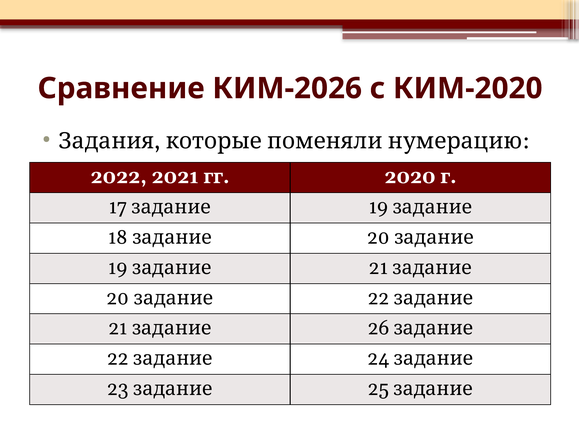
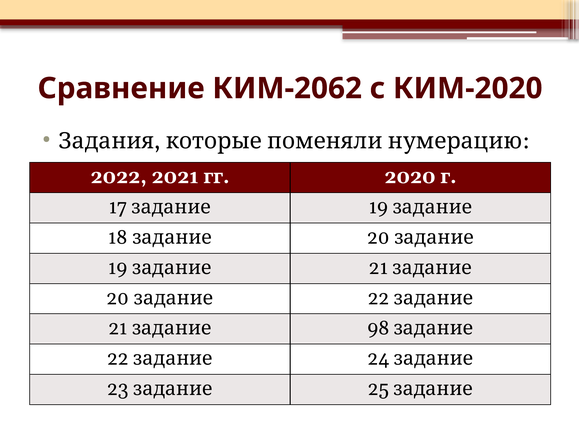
КИМ-2026: КИМ-2026 -> КИМ-2062
26: 26 -> 98
